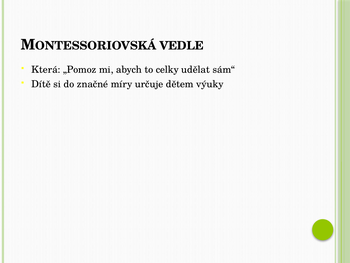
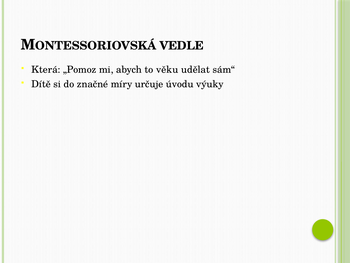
celky: celky -> věku
dětem: dětem -> úvodu
